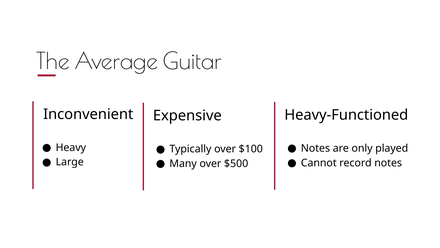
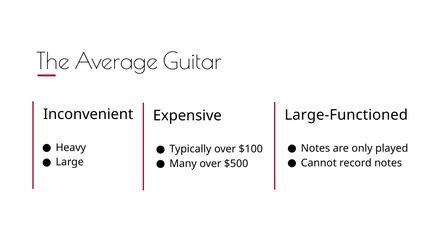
Heavy-Functioned: Heavy-Functioned -> Large-Functioned
